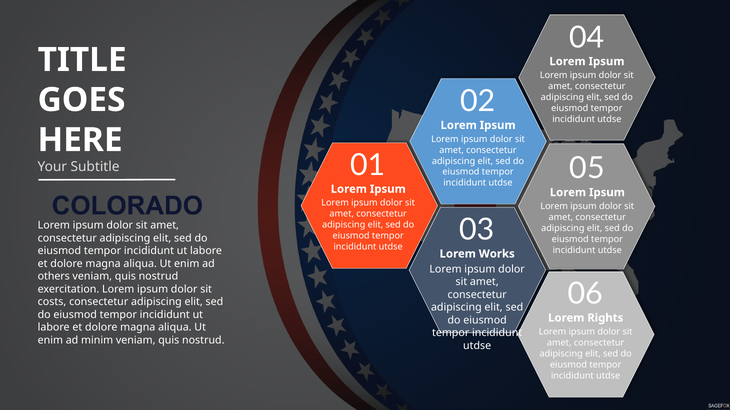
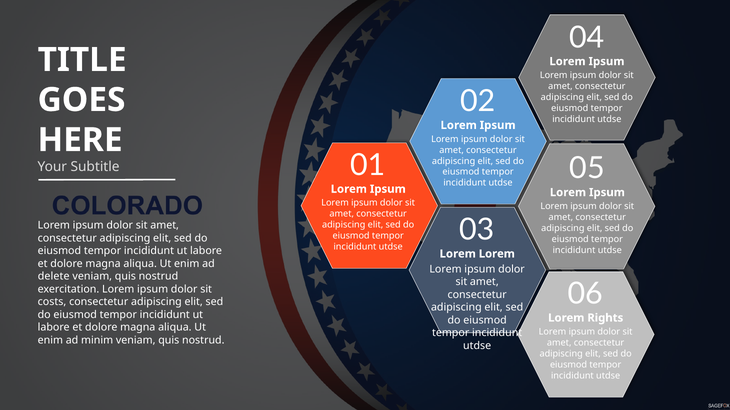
Works at (497, 254): Works -> Lorem
others: others -> delete
